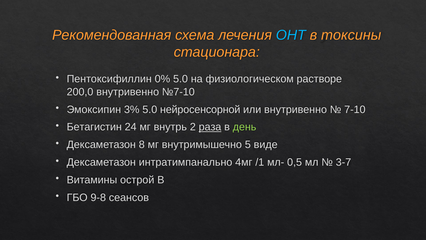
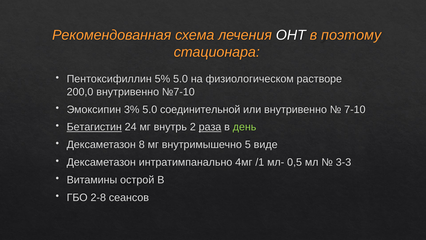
ОНТ colour: light blue -> white
токсины: токсины -> поэтому
0%: 0% -> 5%
нейросенсорной: нейросенсорной -> соединительной
Бетагистин underline: none -> present
3-7: 3-7 -> 3-3
9-8: 9-8 -> 2-8
